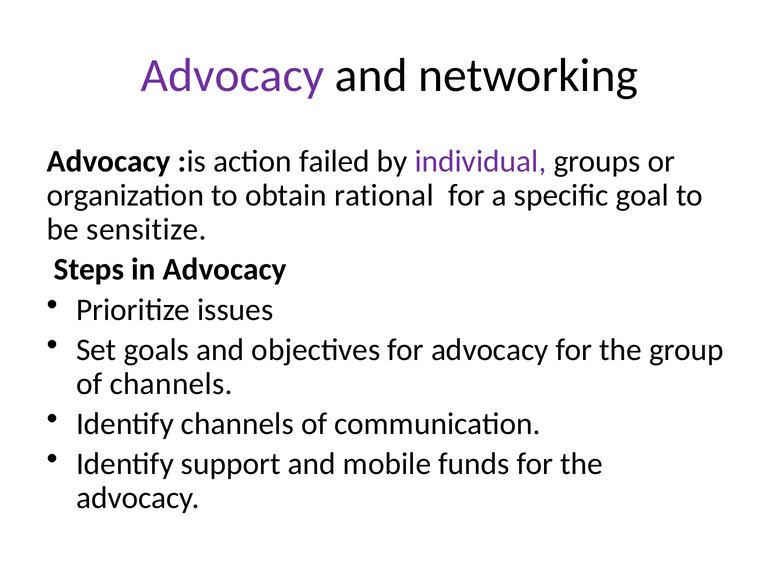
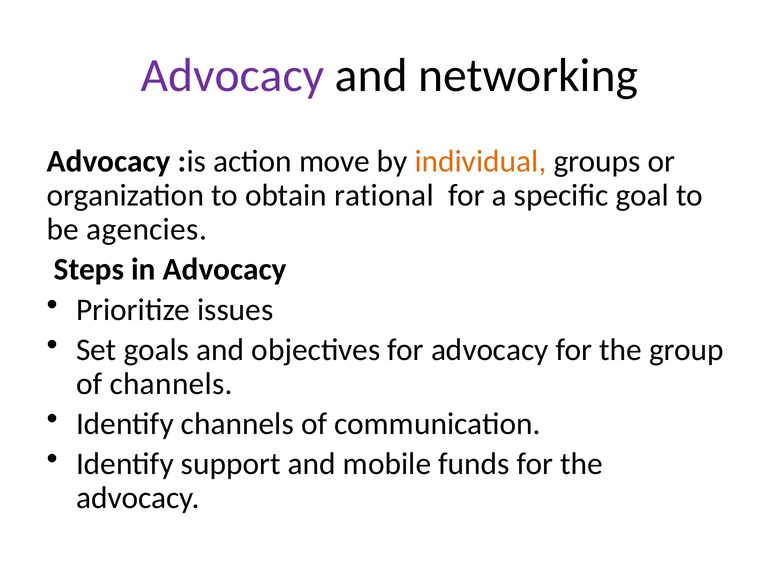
failed: failed -> move
individual colour: purple -> orange
sensitize: sensitize -> agencies
